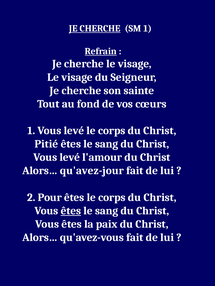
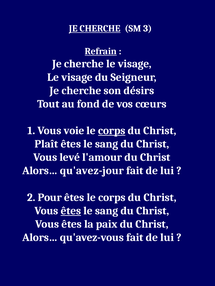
SM 1: 1 -> 3
sainte: sainte -> désirs
1 Vous levé: levé -> voie
corps at (112, 131) underline: none -> present
Pitié: Pitié -> Plaît
